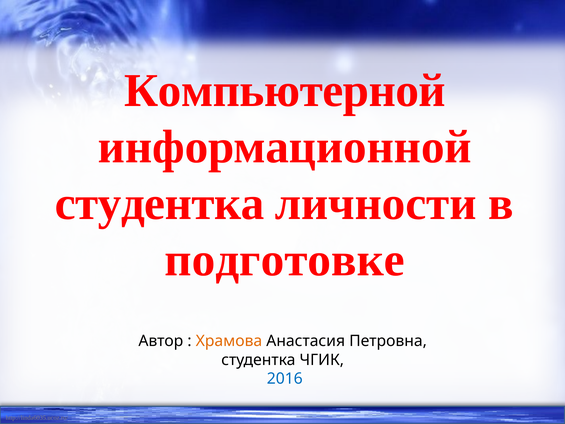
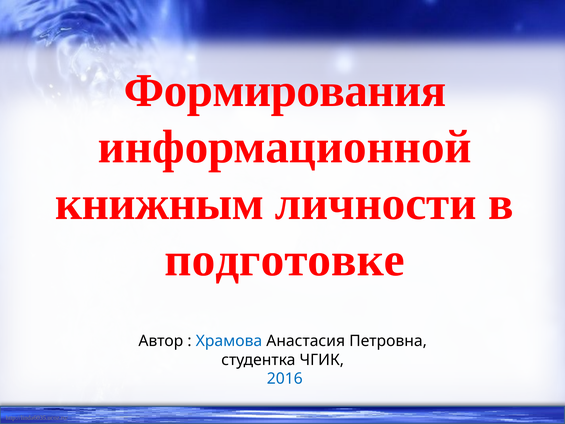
Компьютерной: Компьютерной -> Формирования
студентка at (160, 203): студентка -> книжным
Храмова colour: orange -> blue
